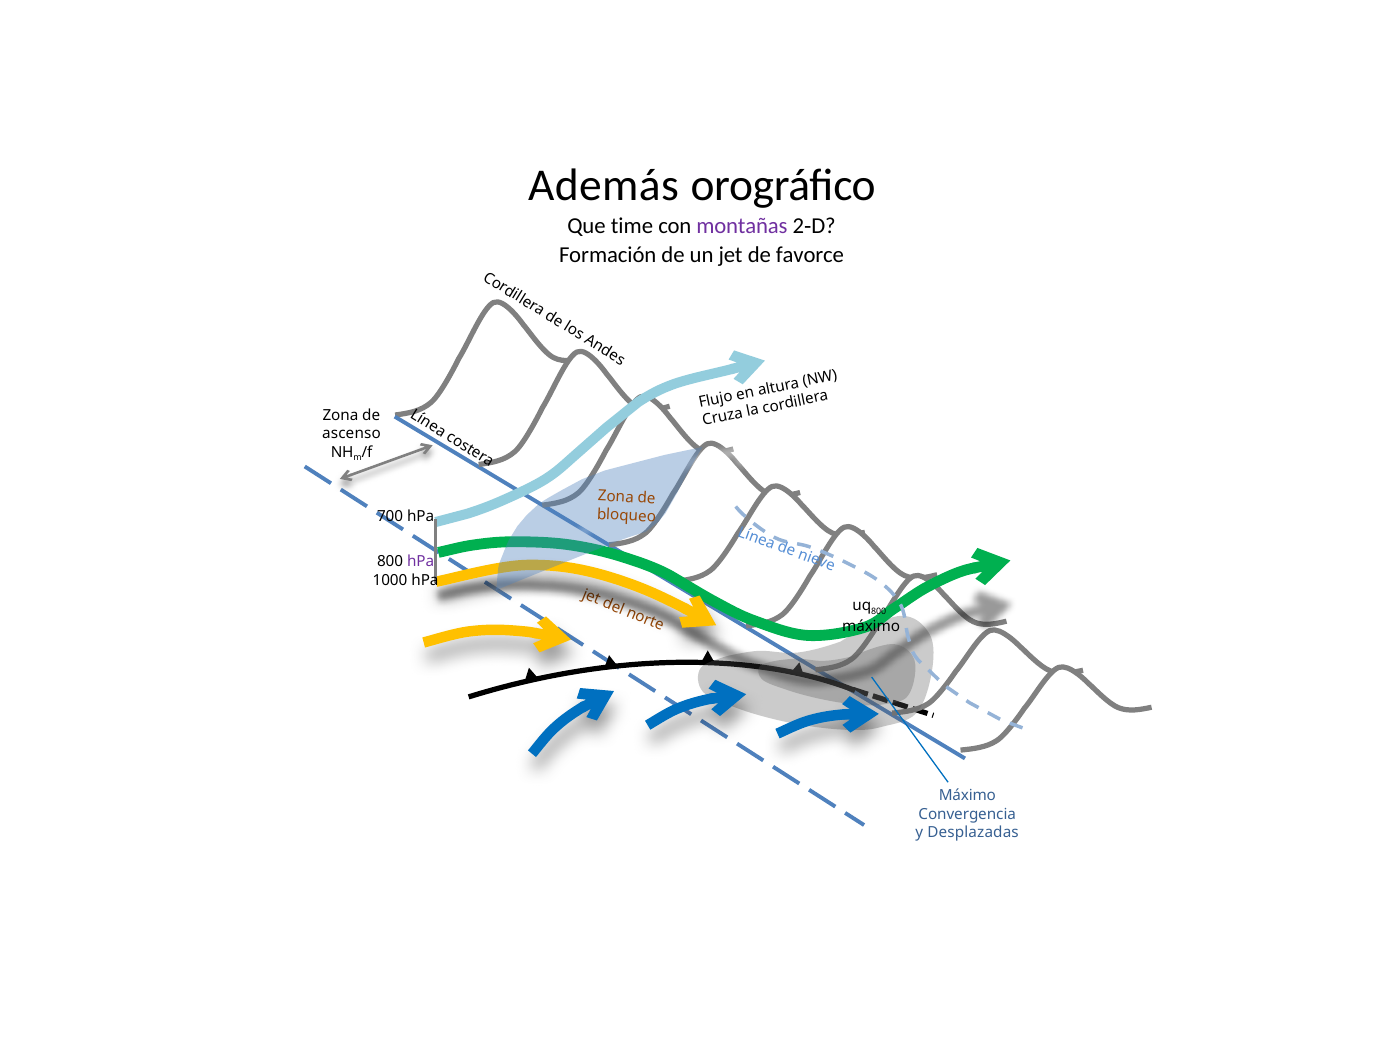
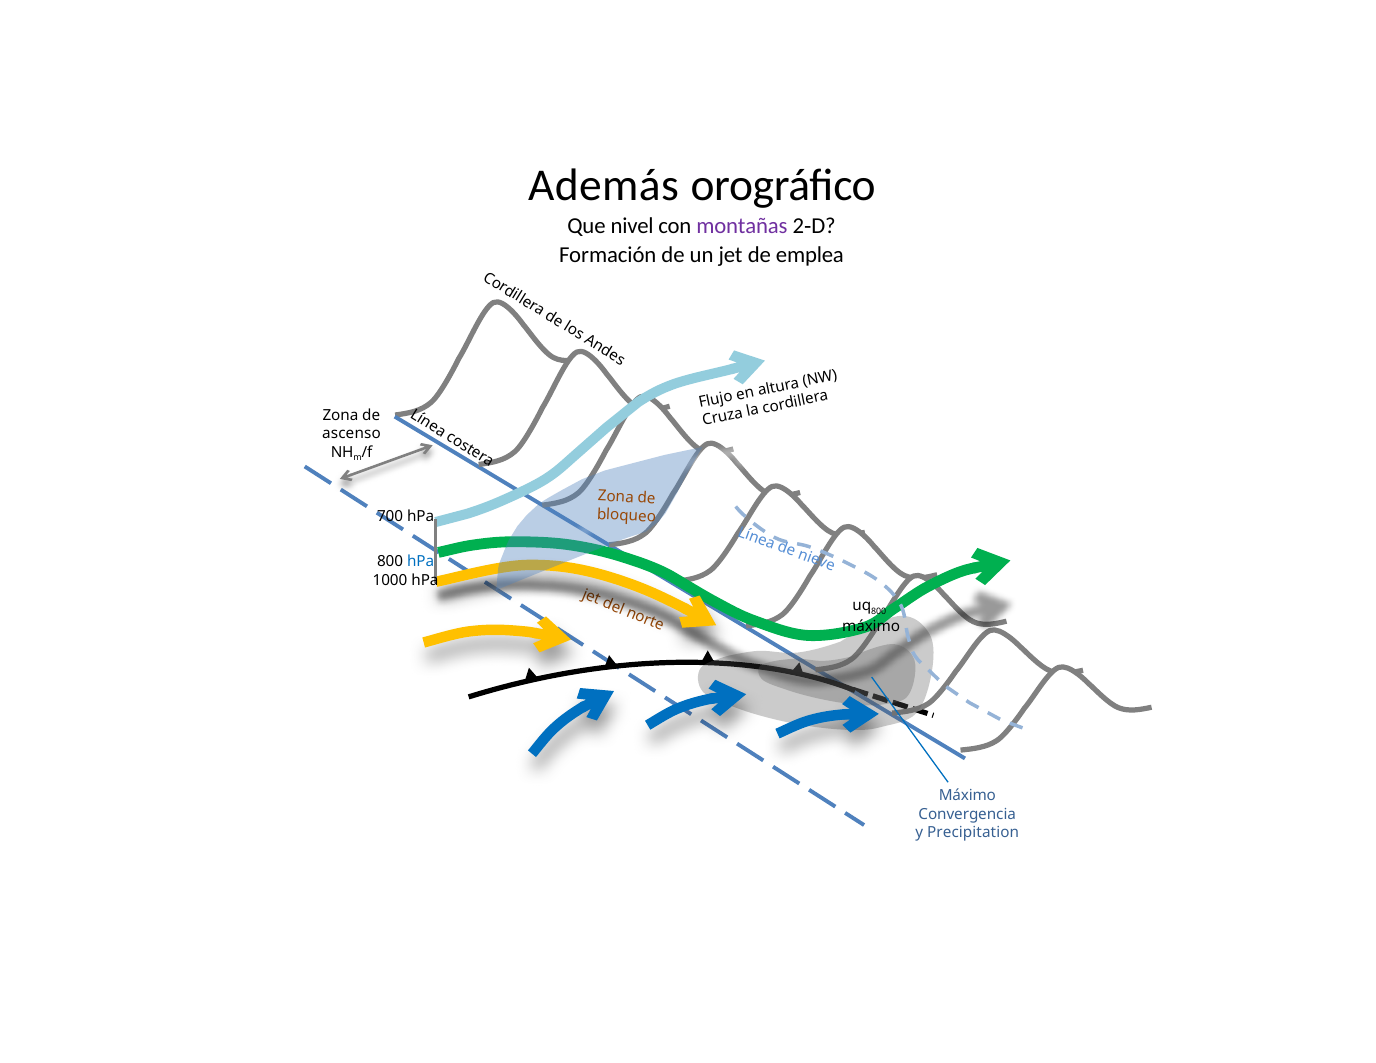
time: time -> nivel
favorce: favorce -> emplea
hPa at (421, 562) colour: purple -> blue
Desplazadas: Desplazadas -> Precipitation
